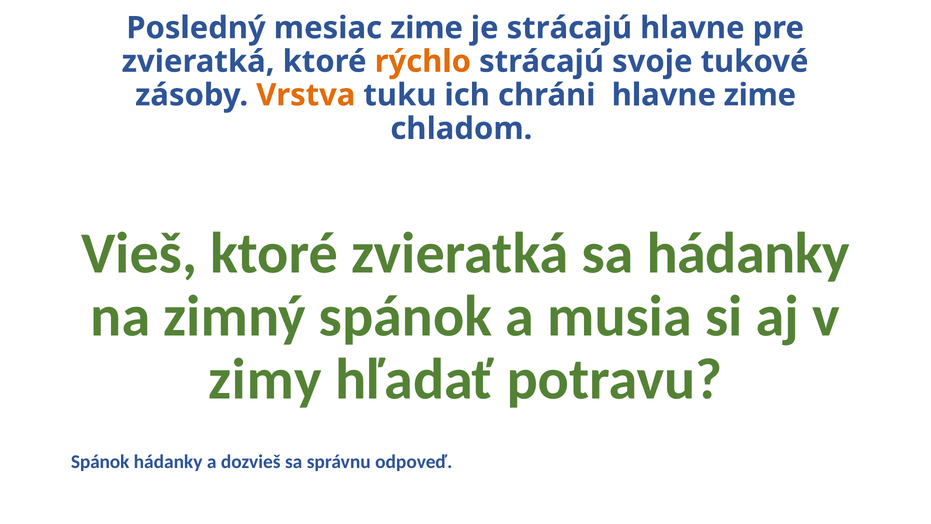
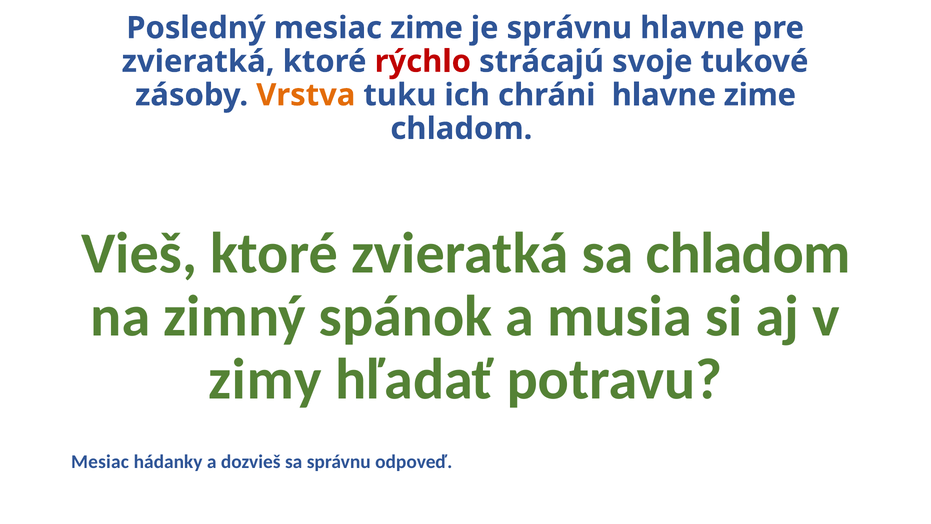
je strácajú: strácajú -> správnu
rýchlo colour: orange -> red
sa hádanky: hádanky -> chladom
Spánok at (100, 462): Spánok -> Mesiac
